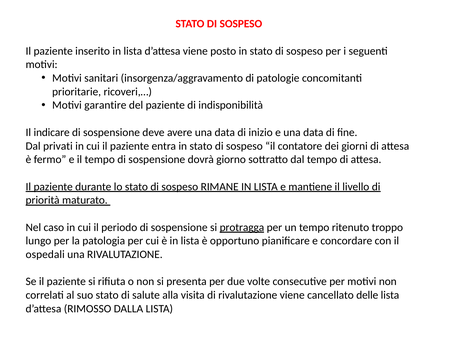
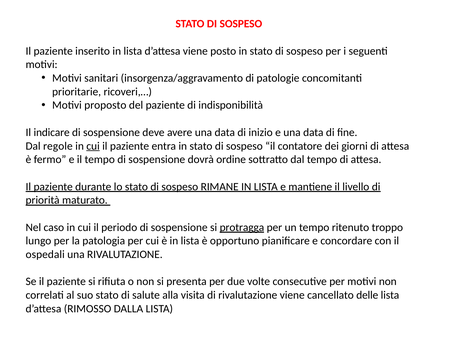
garantire: garantire -> proposto
privati: privati -> regole
cui at (93, 146) underline: none -> present
giorno: giorno -> ordine
